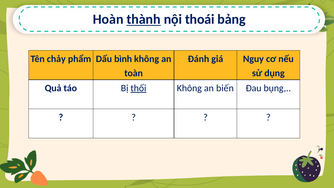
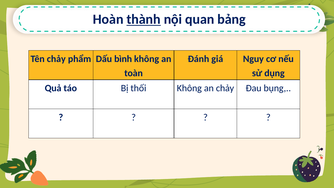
thoái: thoái -> quan
thối underline: present -> none
an biến: biến -> chảy
